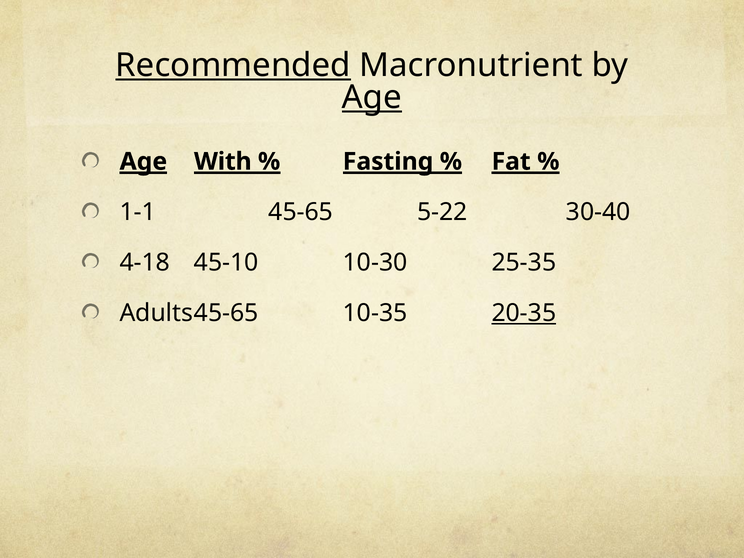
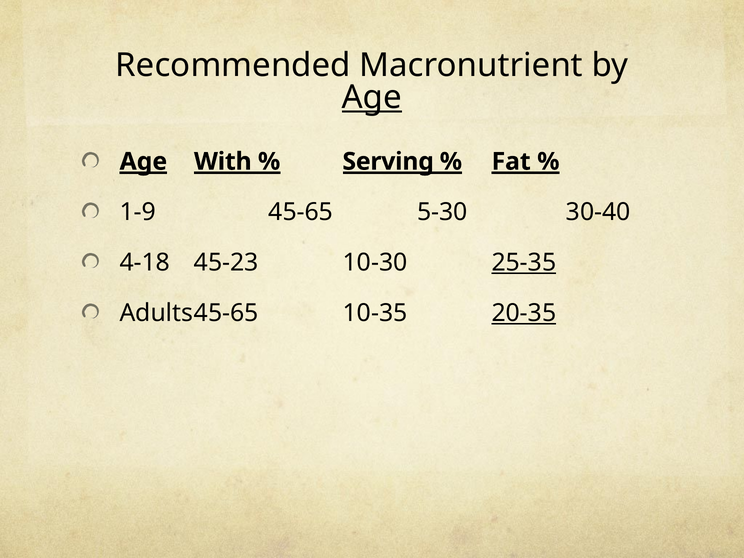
Recommended underline: present -> none
Fasting: Fasting -> Serving
1-1: 1-1 -> 1-9
5-22: 5-22 -> 5-30
45-10: 45-10 -> 45-23
25-35 underline: none -> present
